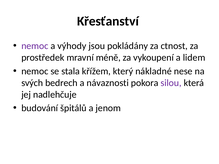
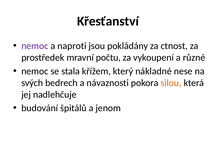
výhody: výhody -> naproti
méně: méně -> počtu
lidem: lidem -> různé
silou colour: purple -> orange
